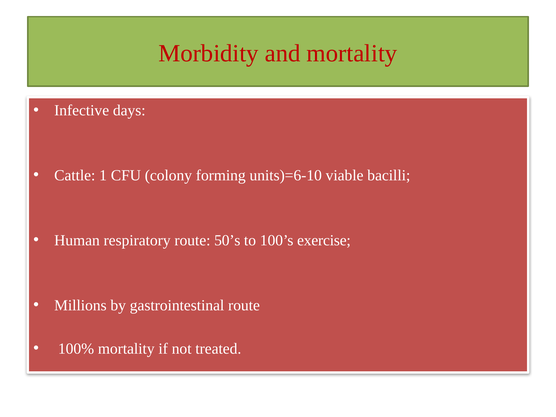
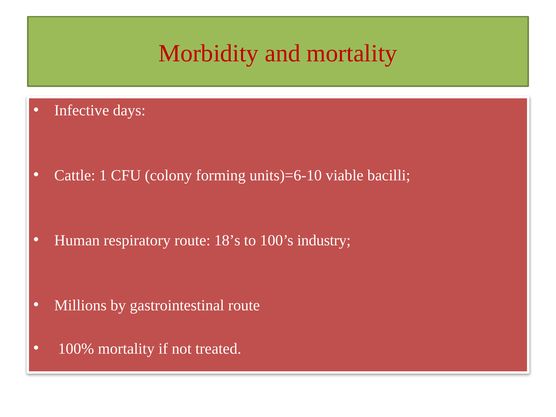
50’s: 50’s -> 18’s
exercise: exercise -> industry
